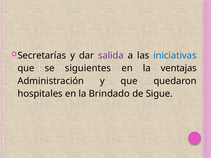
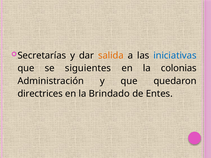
salida colour: purple -> orange
ventajas: ventajas -> colonias
hospitales: hospitales -> directrices
Sigue: Sigue -> Entes
